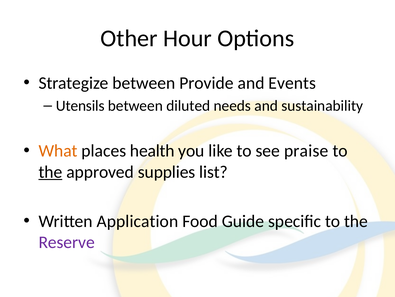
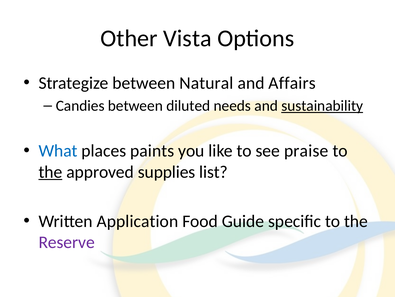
Hour: Hour -> Vista
Provide: Provide -> Natural
Events: Events -> Affairs
Utensils: Utensils -> Candies
sustainability underline: none -> present
What colour: orange -> blue
health: health -> paints
